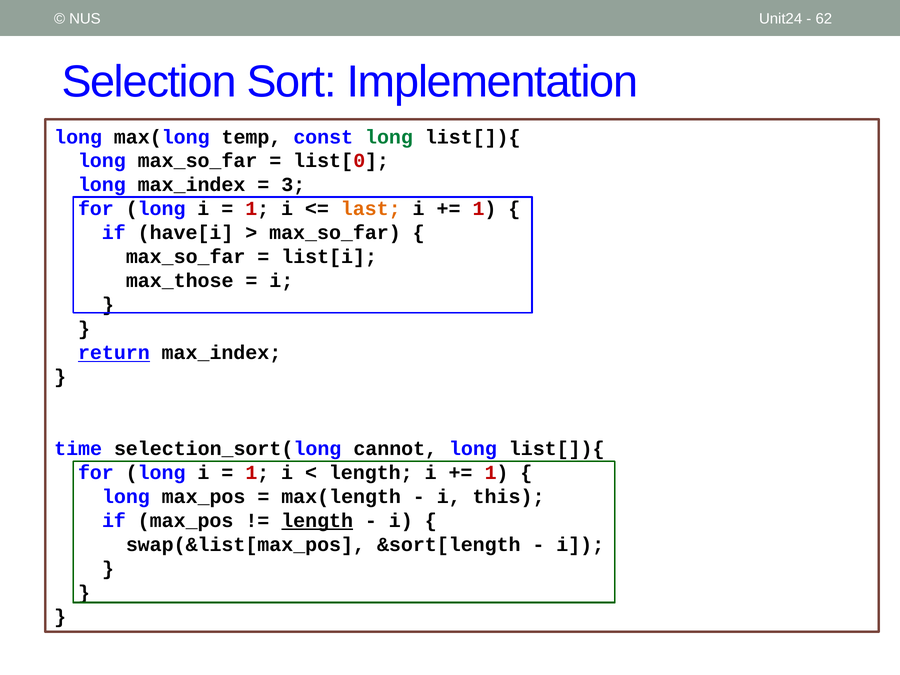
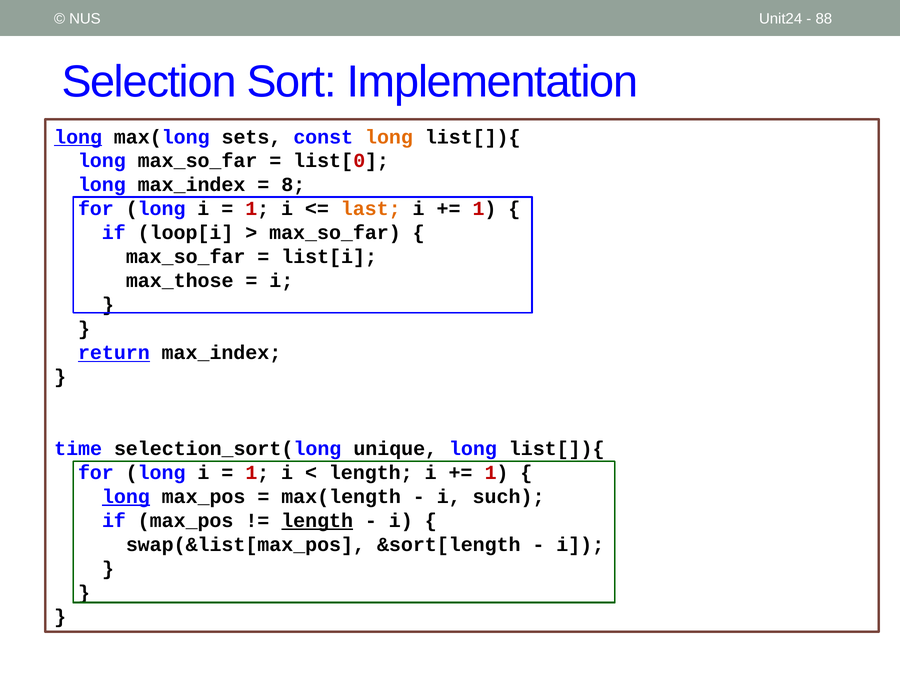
62: 62 -> 88
long at (78, 137) underline: none -> present
temp: temp -> sets
long at (389, 137) colour: green -> orange
3: 3 -> 8
have[i: have[i -> loop[i
cannot: cannot -> unique
long at (126, 497) underline: none -> present
this: this -> such
